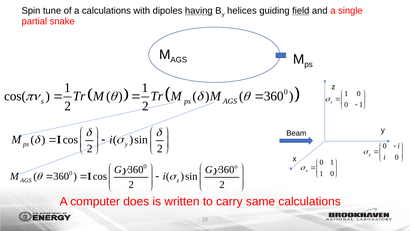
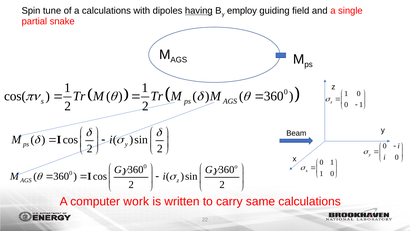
helices: helices -> employ
field underline: present -> none
does: does -> work
